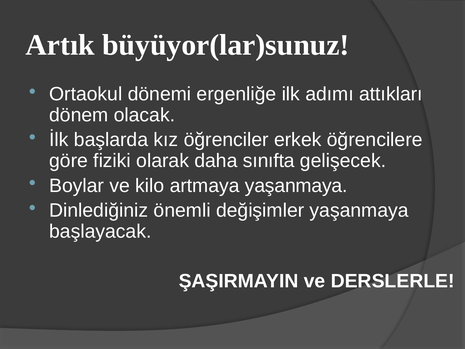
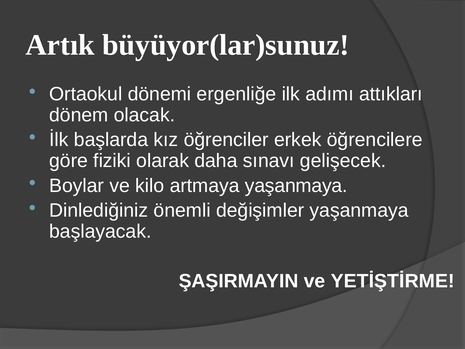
sınıfta: sınıfta -> sınavı
DERSLERLE: DERSLERLE -> YETİŞTİRME
